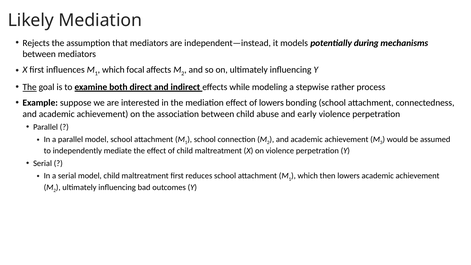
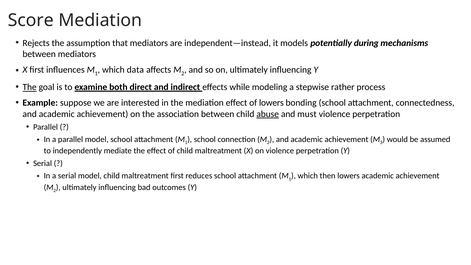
Likely: Likely -> Score
focal: focal -> data
abuse underline: none -> present
early: early -> must
